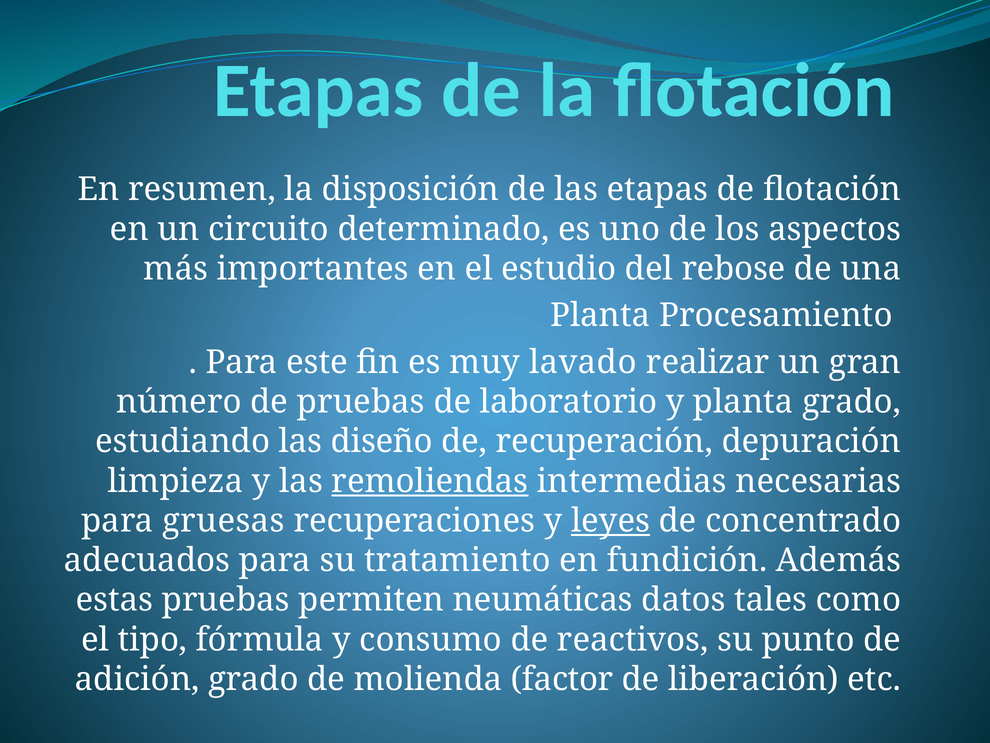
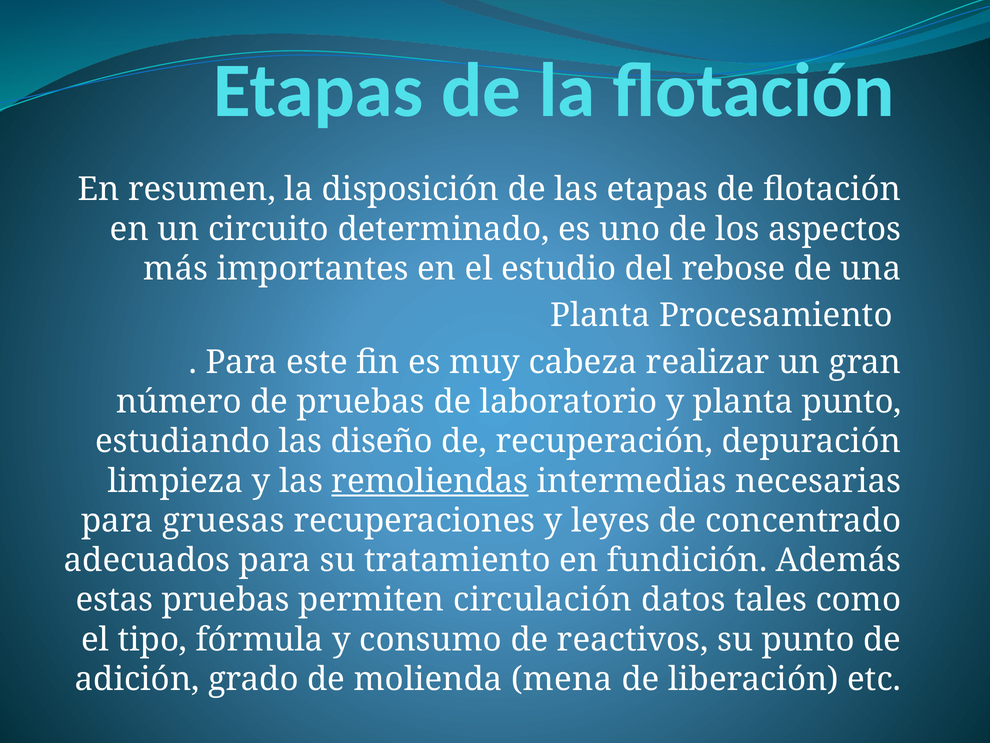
lavado: lavado -> cabeza
planta grado: grado -> punto
leyes underline: present -> none
neumáticas: neumáticas -> circulación
factor: factor -> mena
